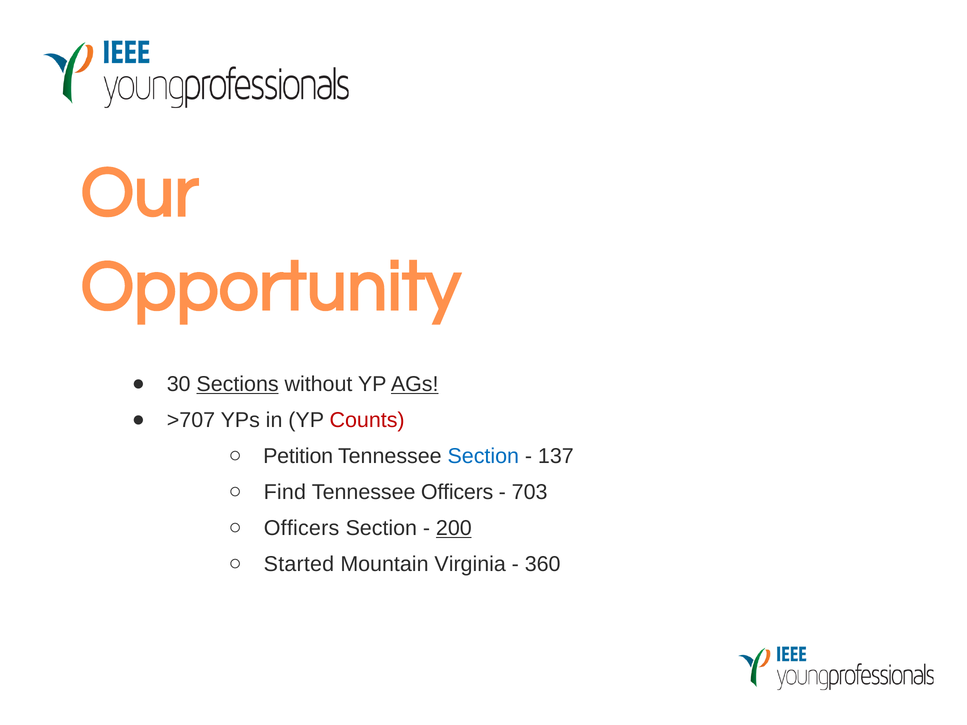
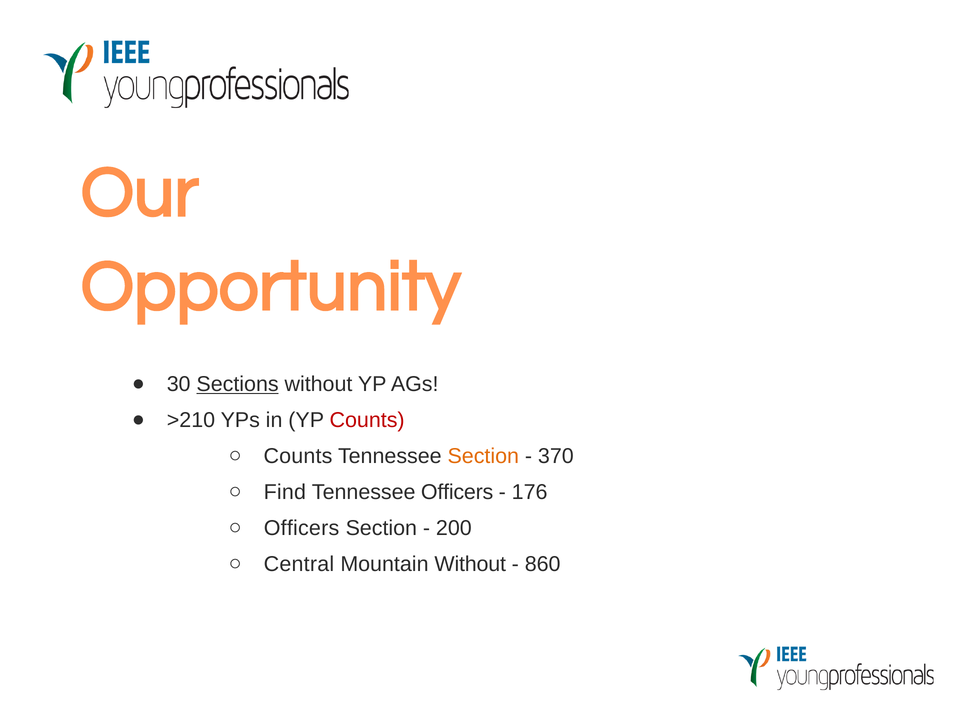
AGs underline: present -> none
>707: >707 -> >210
Petition at (298, 456): Petition -> Counts
Section at (483, 456) colour: blue -> orange
137: 137 -> 370
703: 703 -> 176
200 underline: present -> none
Started: Started -> Central
Mountain Virginia: Virginia -> Without
360: 360 -> 860
